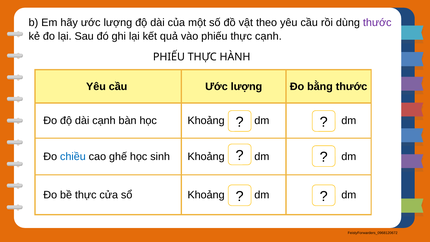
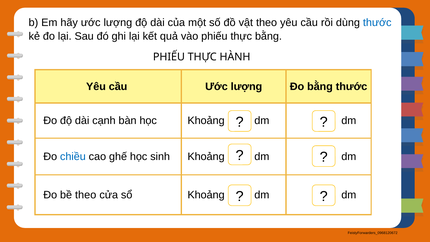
thước at (377, 22) colour: purple -> blue
thực cạnh: cạnh -> bằng
bề thực: thực -> theo
